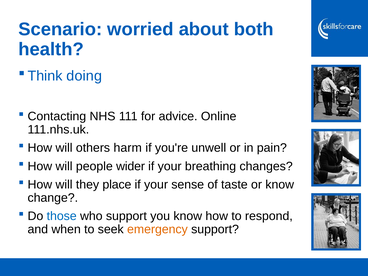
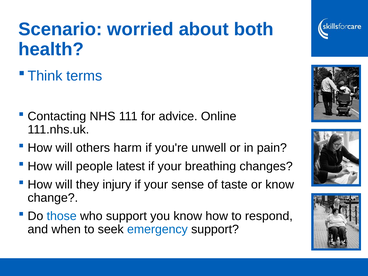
doing: doing -> terms
wider: wider -> latest
place: place -> injury
emergency colour: orange -> blue
